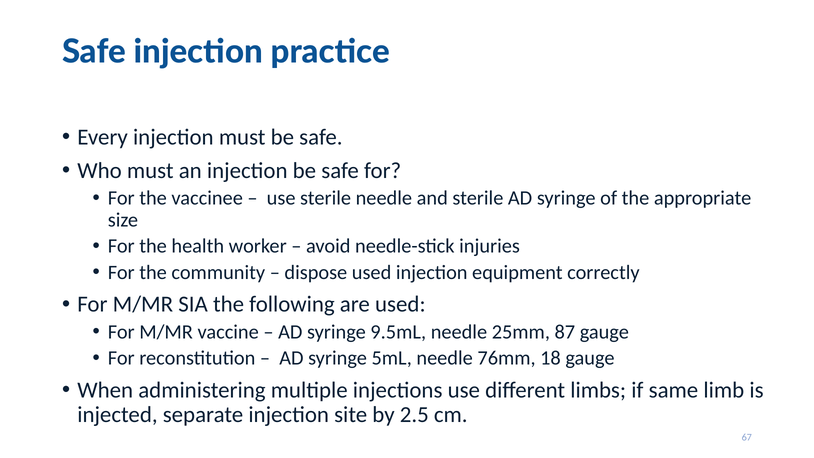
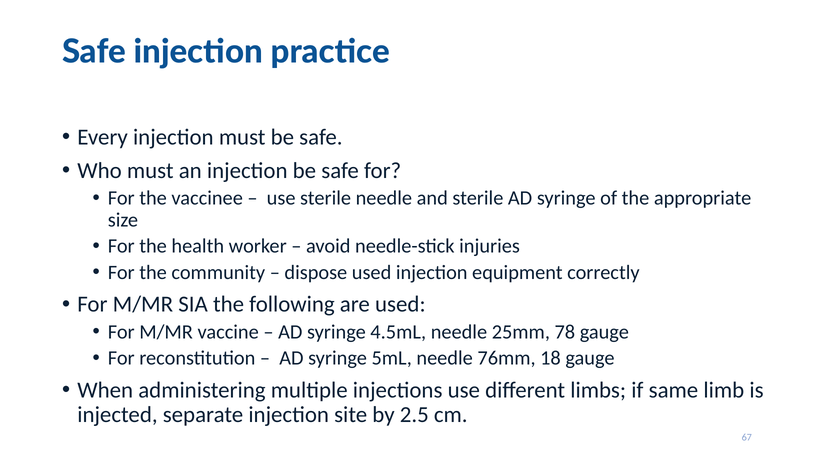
9.5mL: 9.5mL -> 4.5mL
87: 87 -> 78
